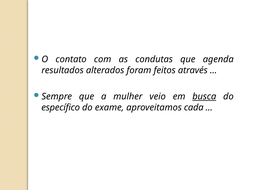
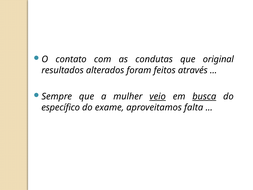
agenda: agenda -> original
veio underline: none -> present
cada: cada -> falta
